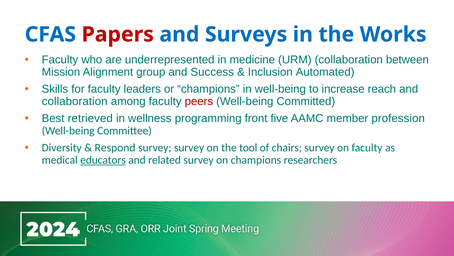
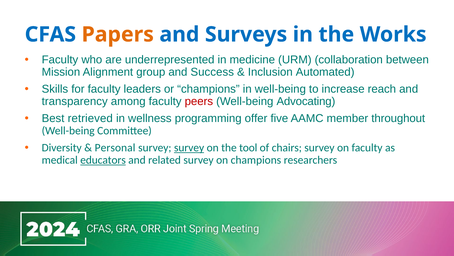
Papers colour: red -> orange
collaboration at (75, 101): collaboration -> transparency
Committed: Committed -> Advocating
front: front -> offer
profession: profession -> throughout
Respond: Respond -> Personal
survey at (189, 147) underline: none -> present
